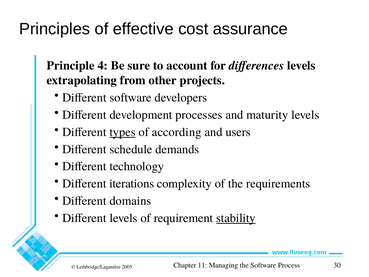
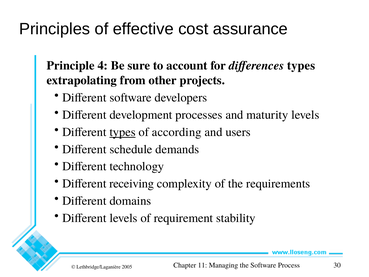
differences levels: levels -> types
iterations: iterations -> receiving
stability underline: present -> none
